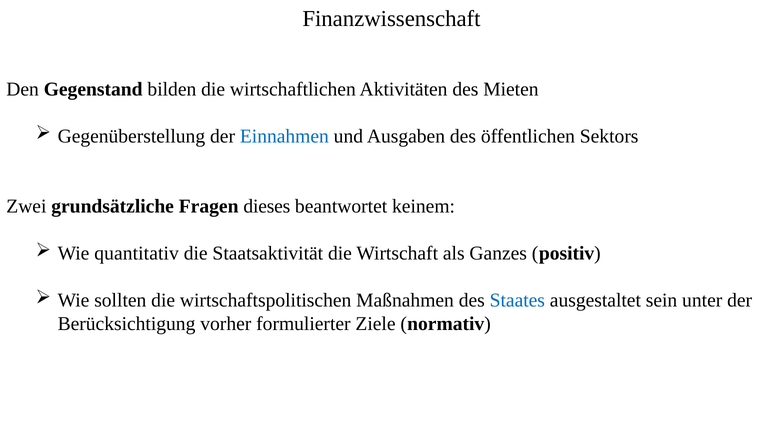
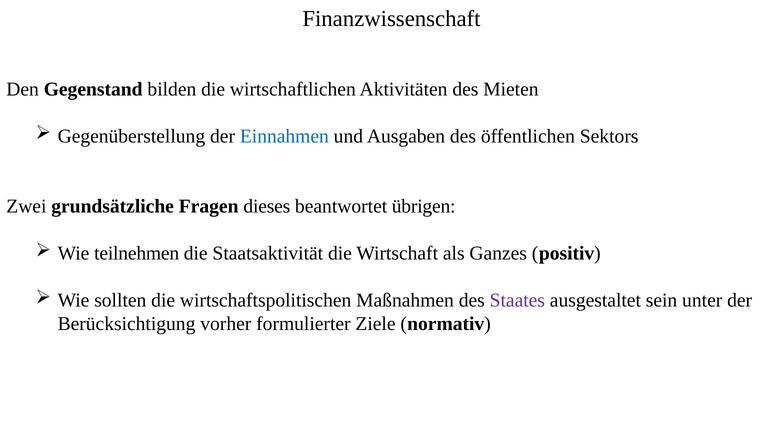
keinem: keinem -> übrigen
quantitativ: quantitativ -> teilnehmen
Staates colour: blue -> purple
